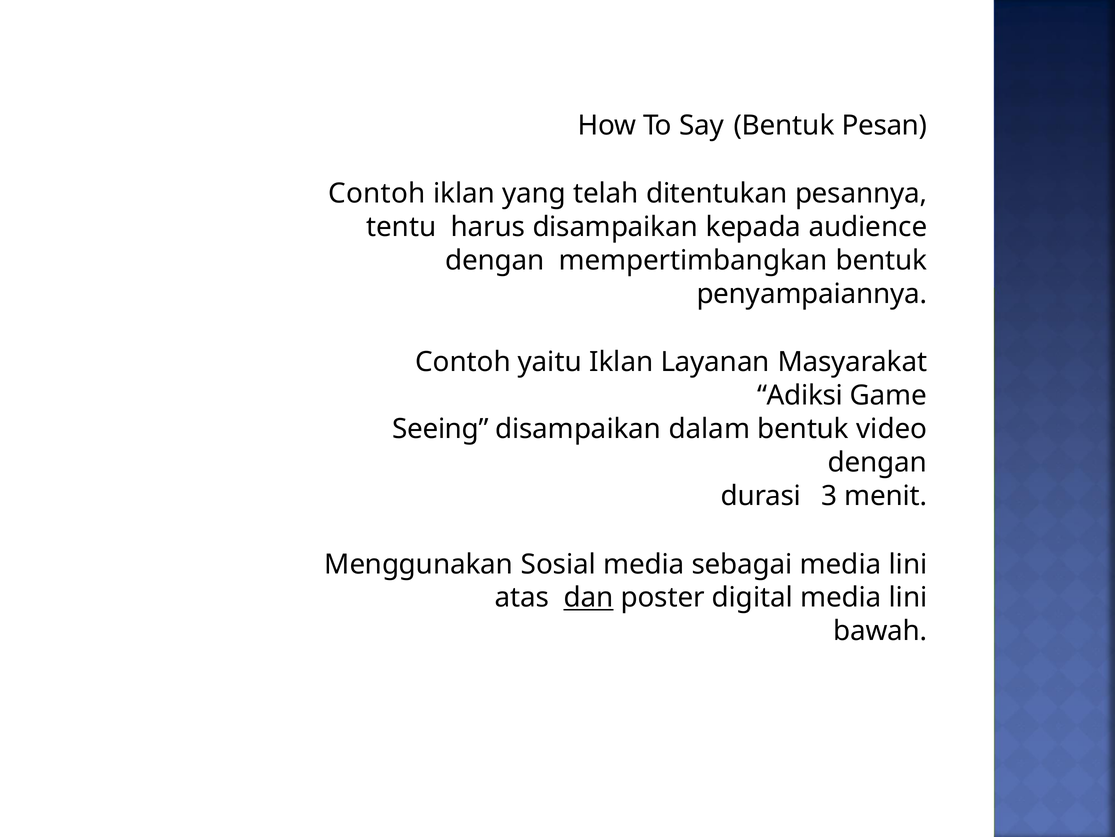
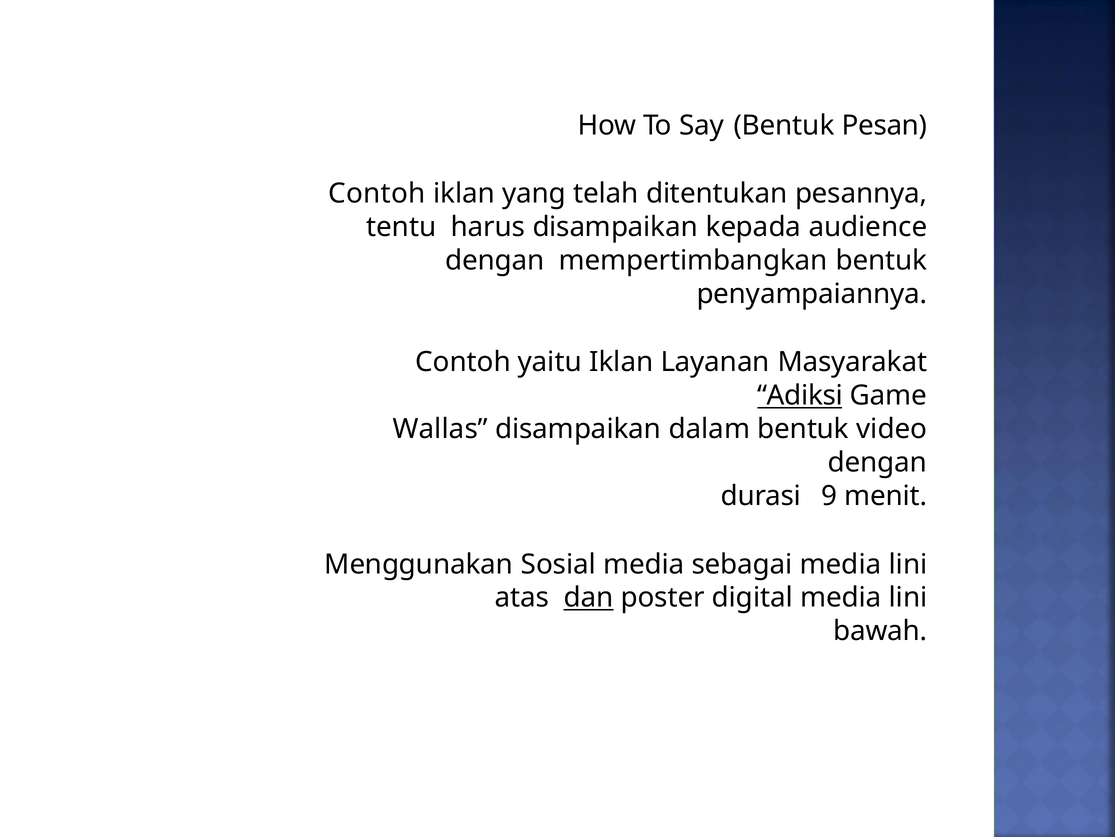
Adiksi underline: none -> present
Seeing: Seeing -> Wallas
3: 3 -> 9
